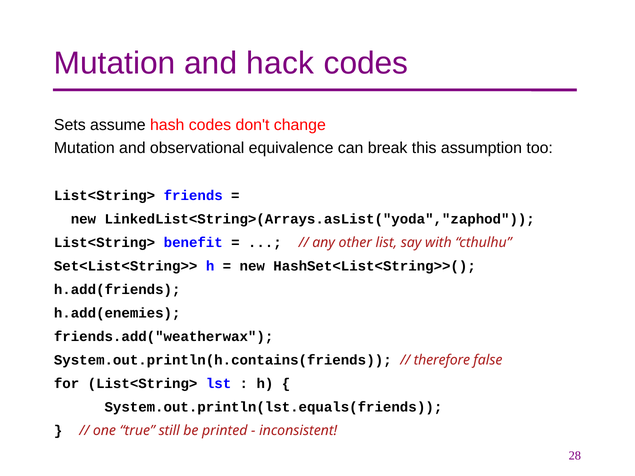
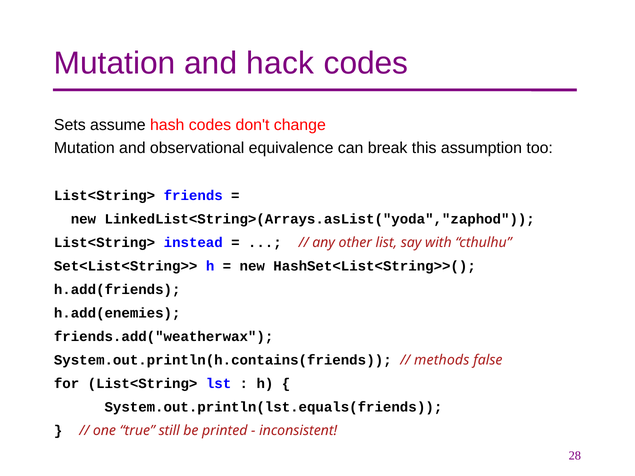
benefit: benefit -> instead
therefore: therefore -> methods
